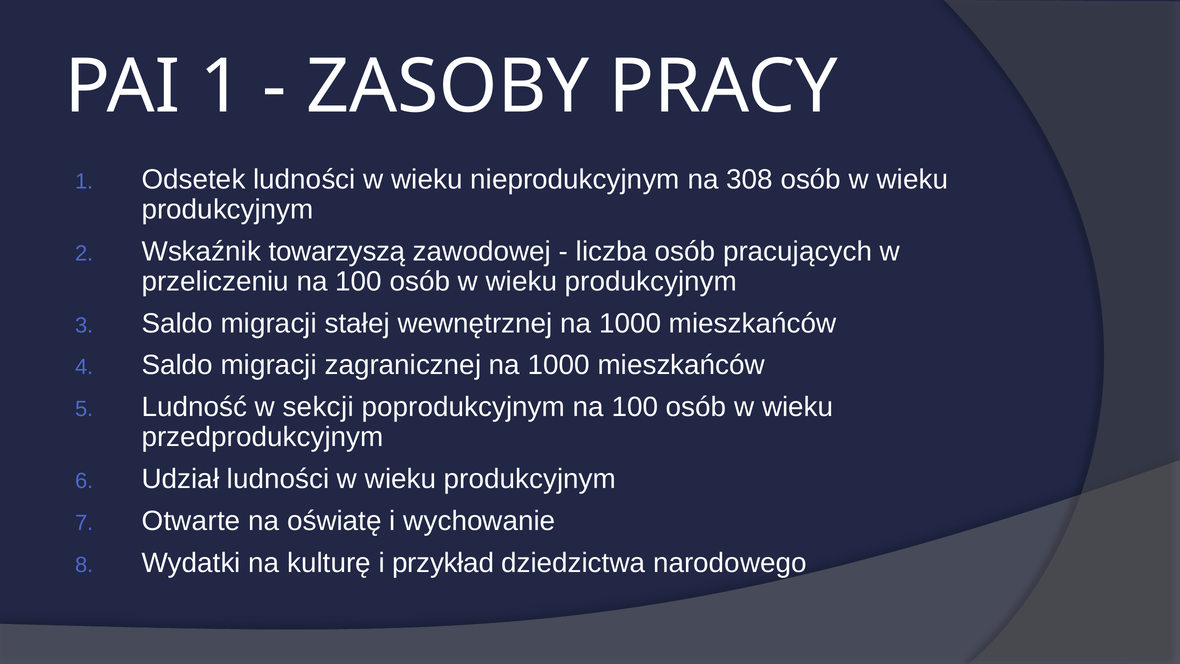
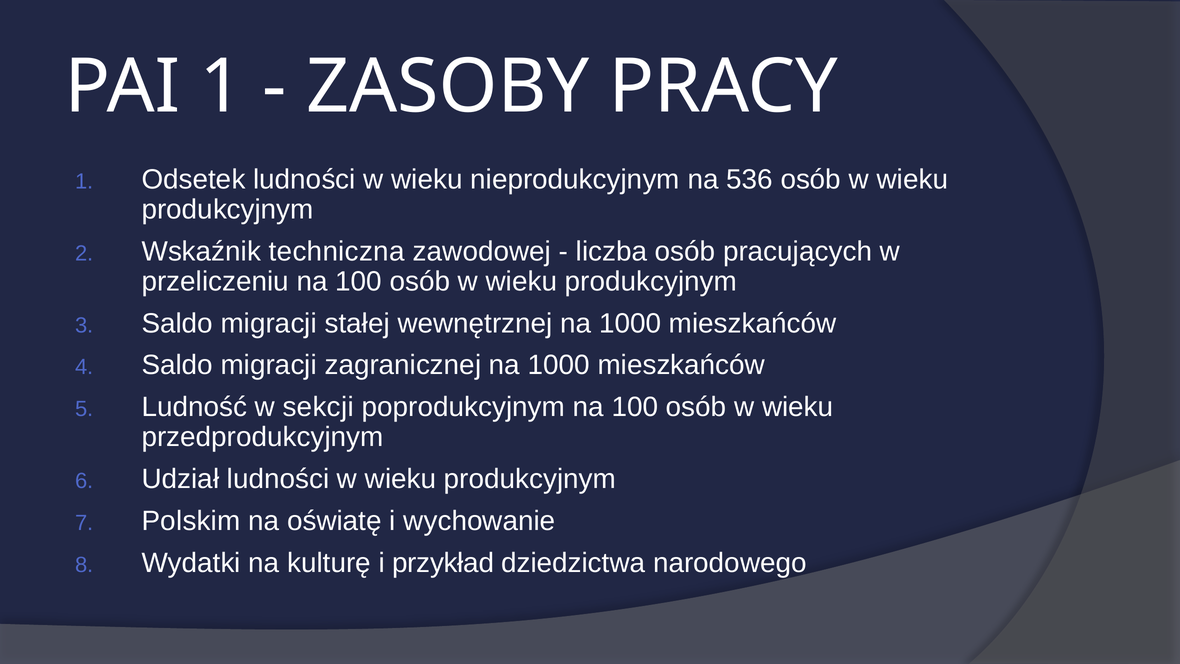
308: 308 -> 536
towarzyszą: towarzyszą -> techniczna
Otwarte: Otwarte -> Polskim
